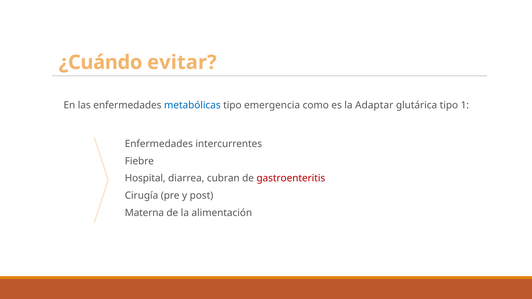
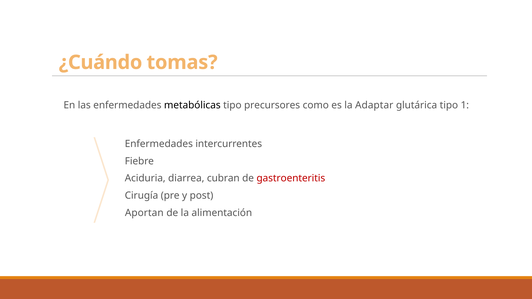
evitar: evitar -> tomas
metabólicas colour: blue -> black
emergencia: emergencia -> precursores
Hospital: Hospital -> Aciduria
Materna: Materna -> Aportan
